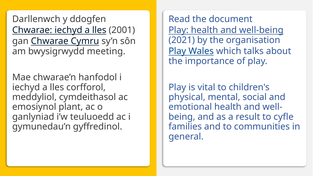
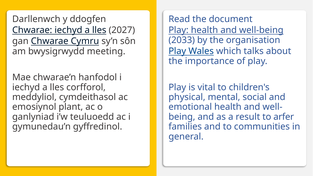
2001: 2001 -> 2027
2021: 2021 -> 2033
cyfle: cyfle -> arfer
